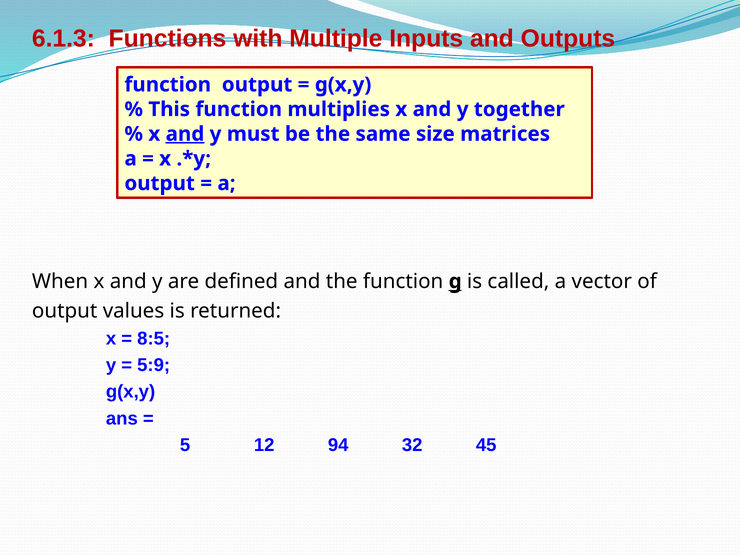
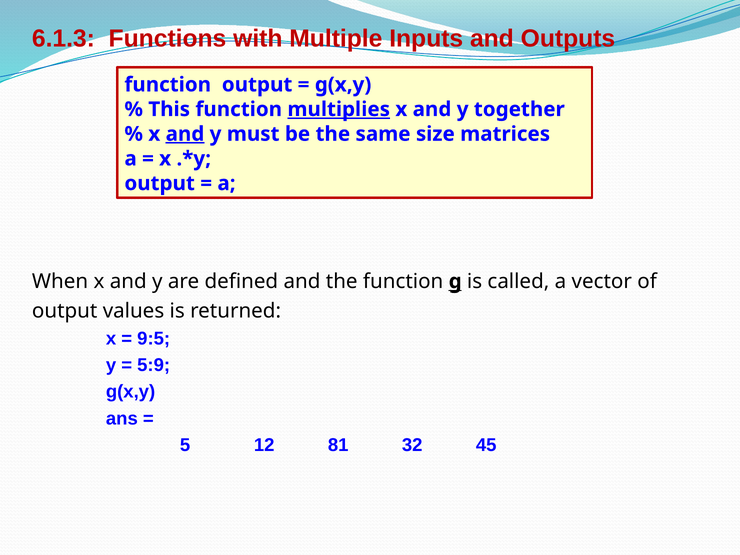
multiplies underline: none -> present
8:5: 8:5 -> 9:5
94: 94 -> 81
